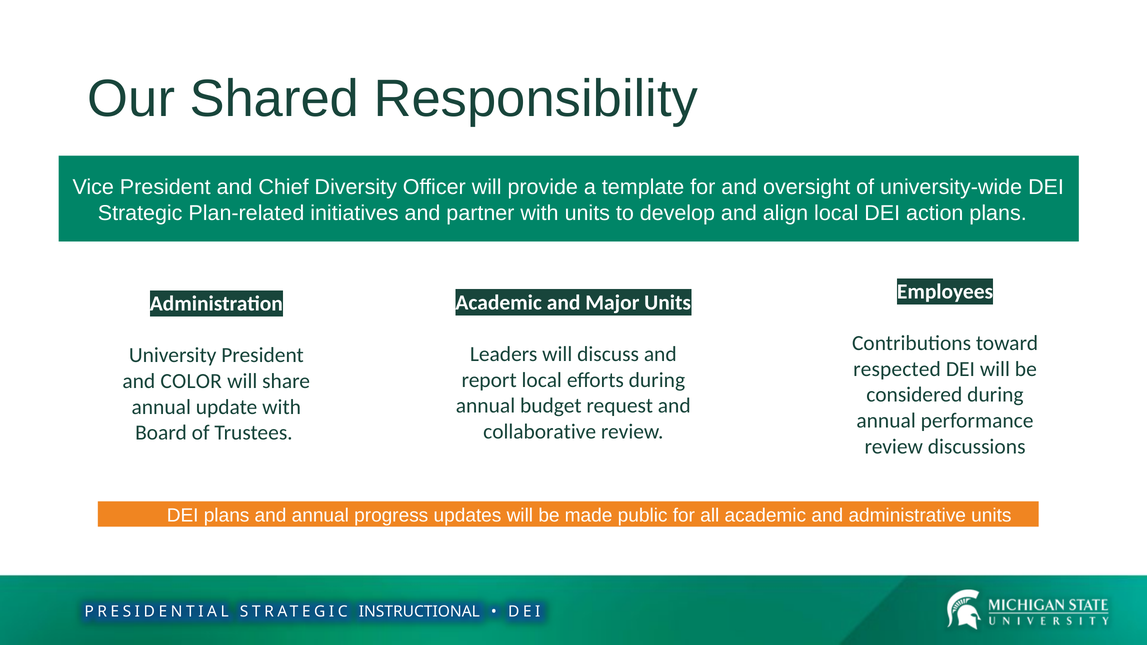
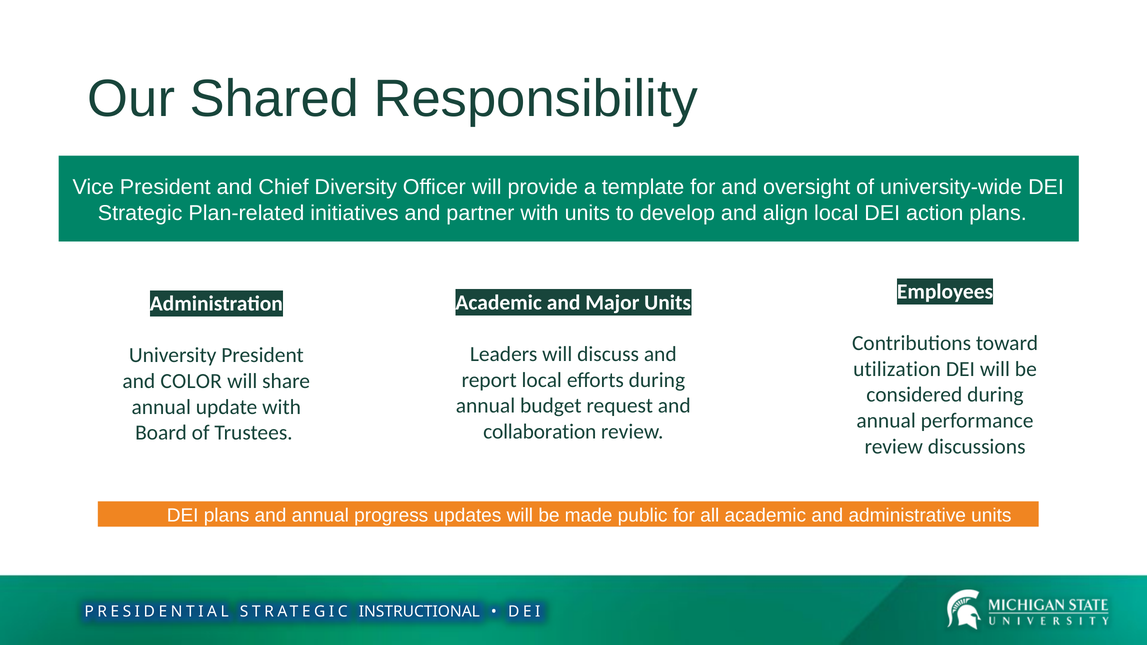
respected: respected -> utilization
collaborative: collaborative -> collaboration
